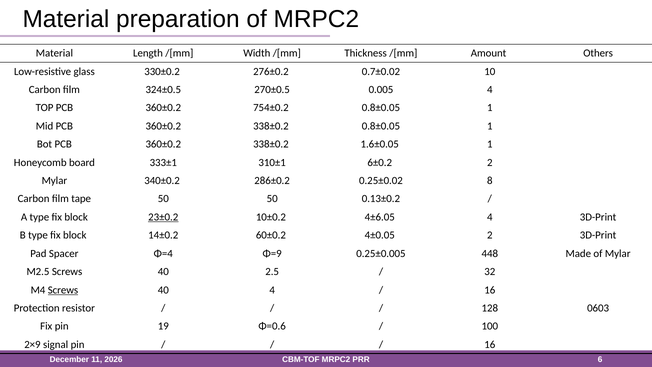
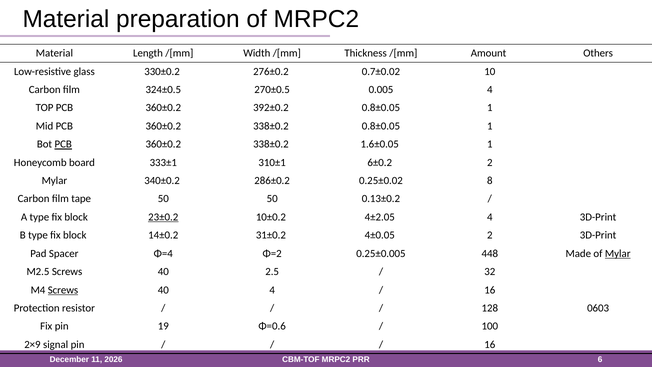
754±0.2: 754±0.2 -> 392±0.2
PCB at (63, 144) underline: none -> present
4±6.05: 4±6.05 -> 4±2.05
60±0.2: 60±0.2 -> 31±0.2
Φ=9: Φ=9 -> Φ=2
Mylar at (618, 253) underline: none -> present
